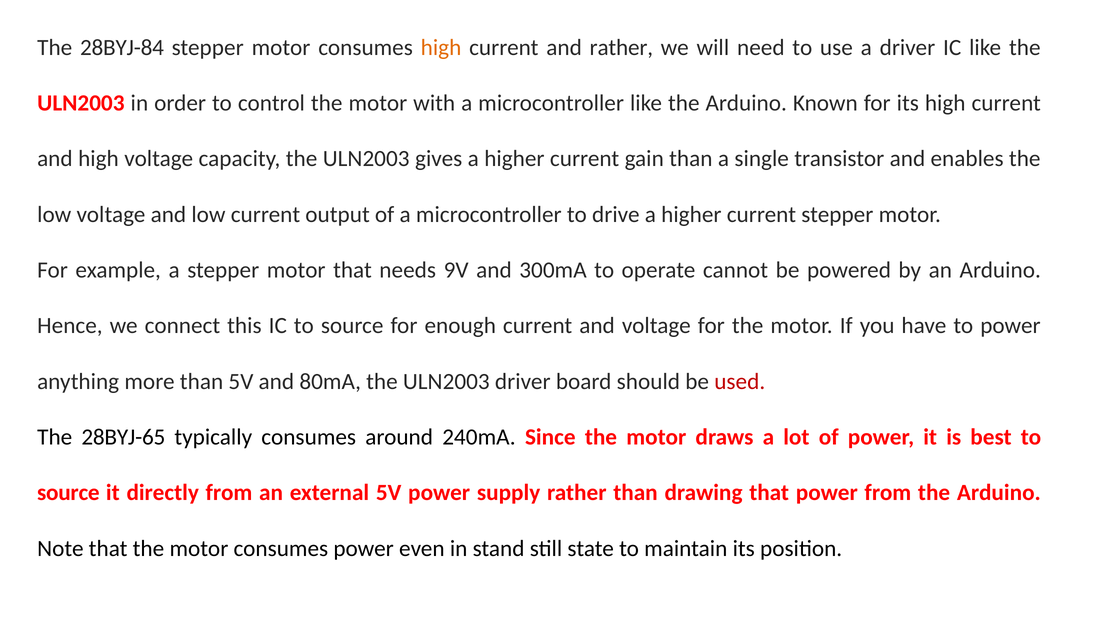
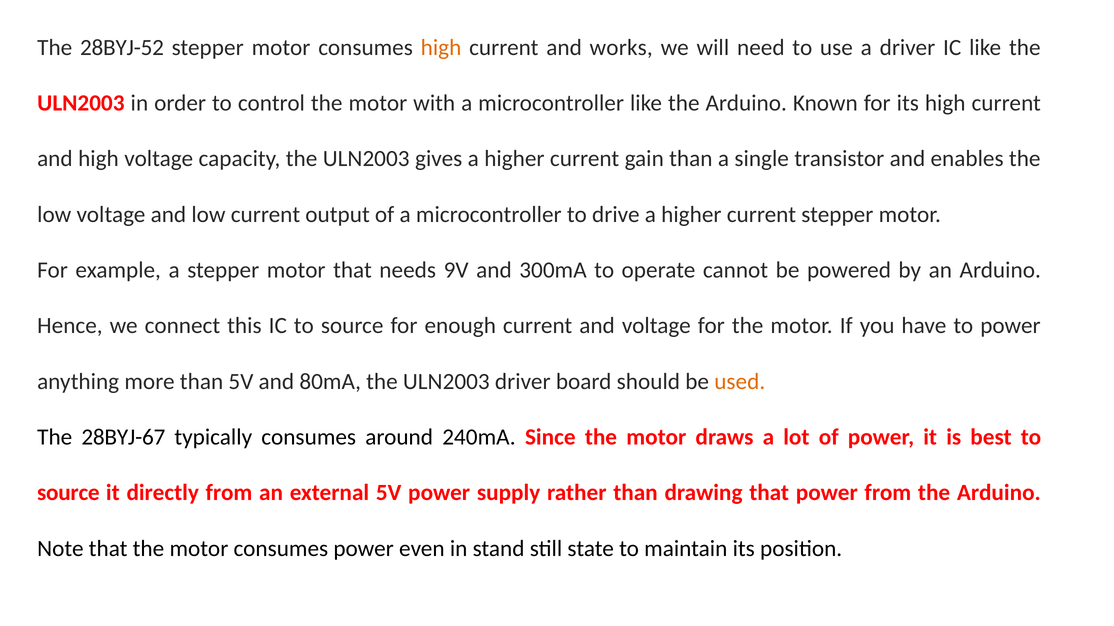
28BYJ-84: 28BYJ-84 -> 28BYJ-52
and rather: rather -> works
used colour: red -> orange
28BYJ-65: 28BYJ-65 -> 28BYJ-67
